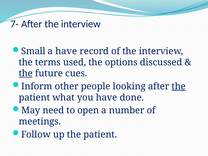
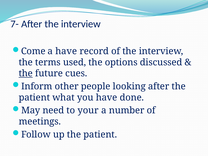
Small: Small -> Come
the at (179, 86) underline: present -> none
open: open -> your
